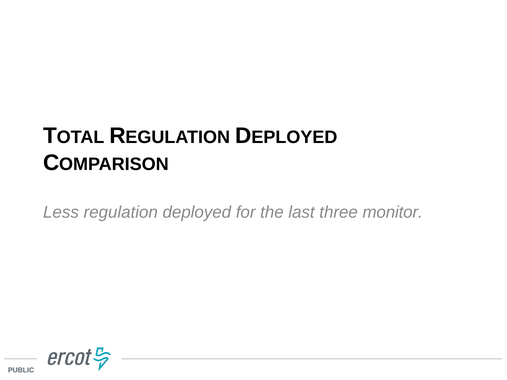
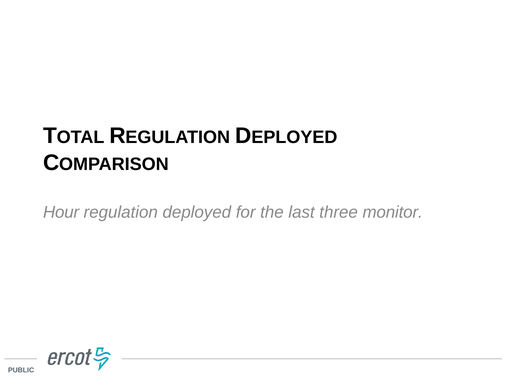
Less: Less -> Hour
